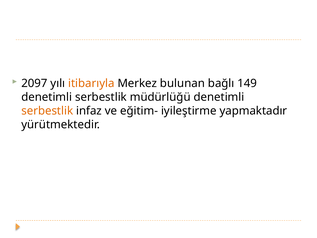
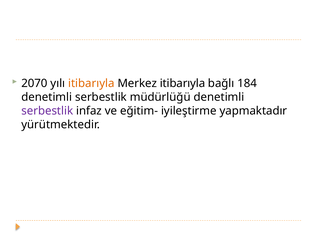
2097: 2097 -> 2070
Merkez bulunan: bulunan -> itibarıyla
149: 149 -> 184
serbestlik at (47, 111) colour: orange -> purple
